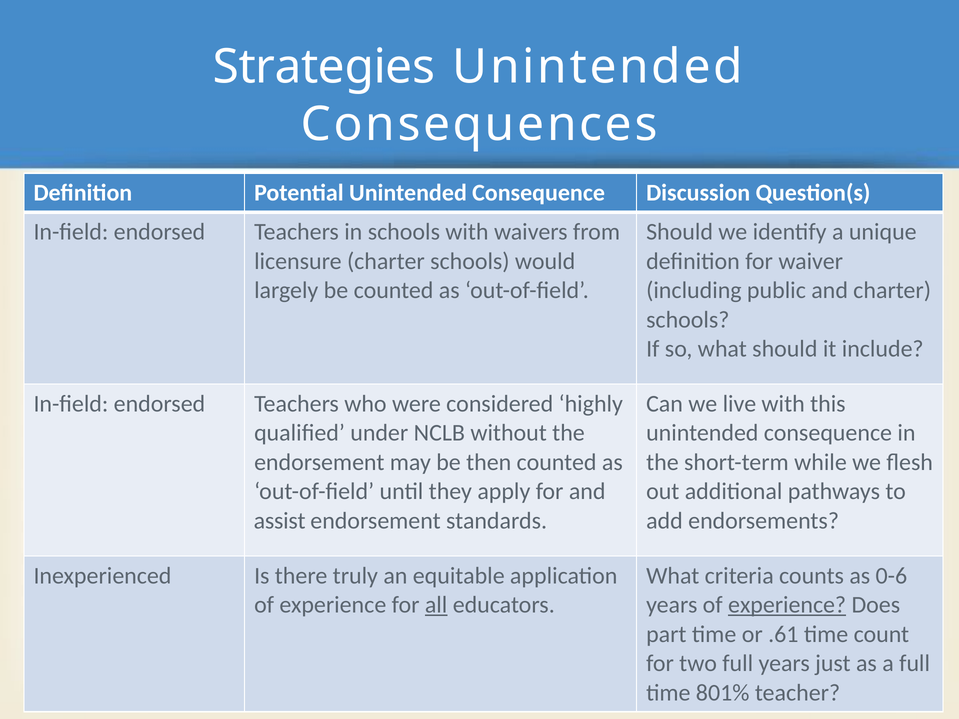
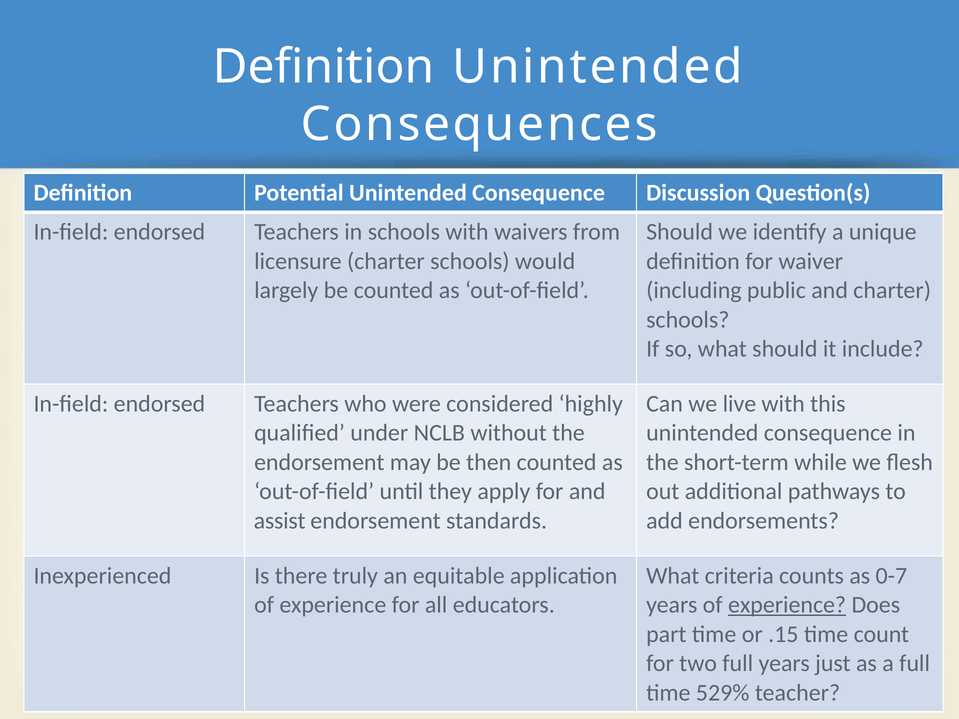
Strategies at (324, 67): Strategies -> Definition
0-6: 0-6 -> 0-7
all underline: present -> none
.61: .61 -> .15
801%: 801% -> 529%
